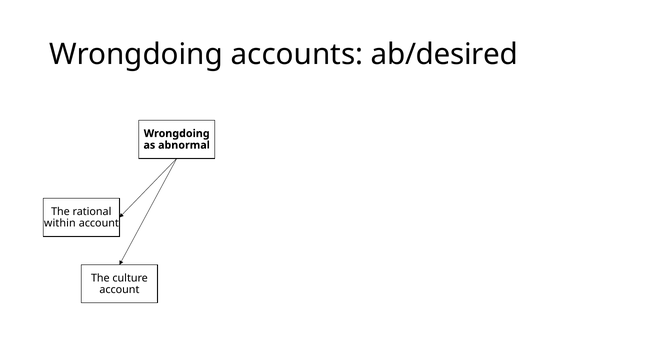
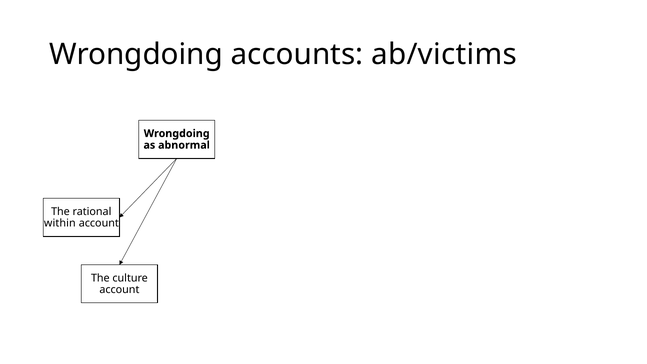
ab/desired: ab/desired -> ab/victims
